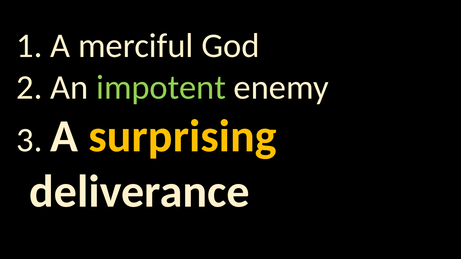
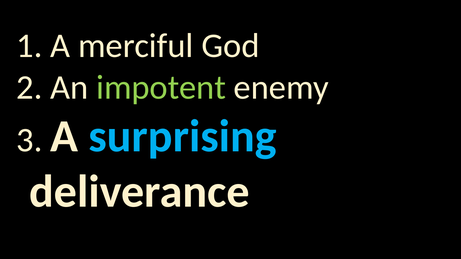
surprising colour: yellow -> light blue
